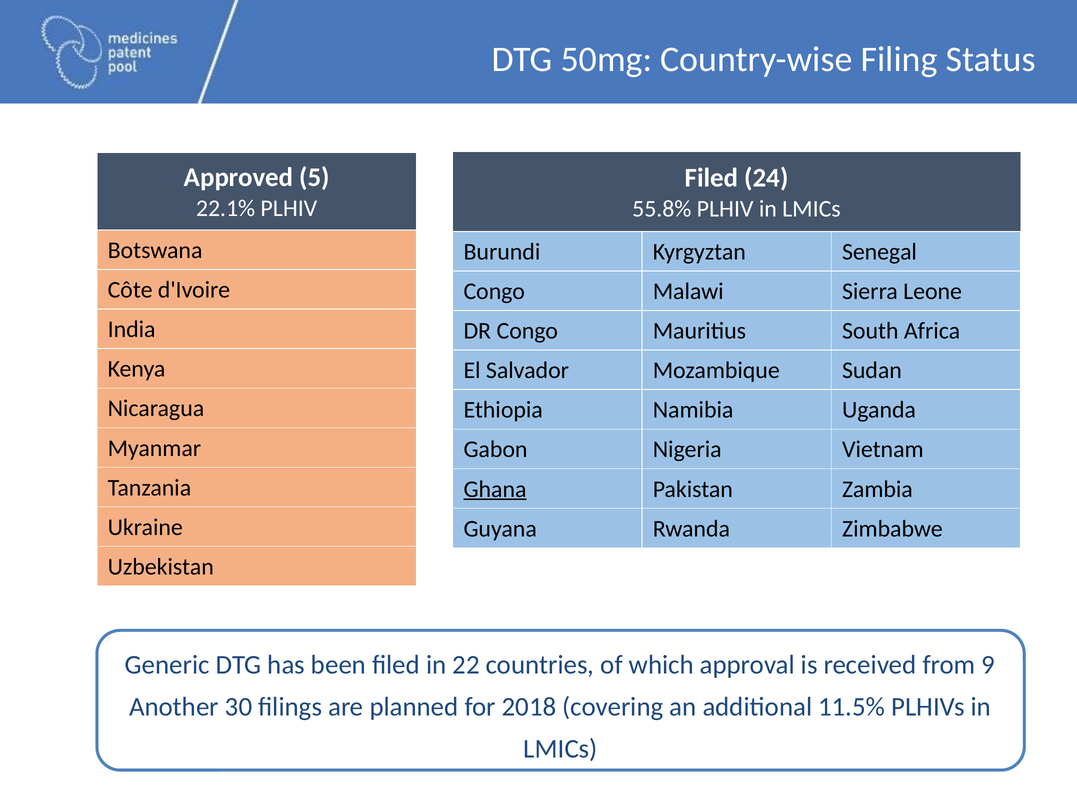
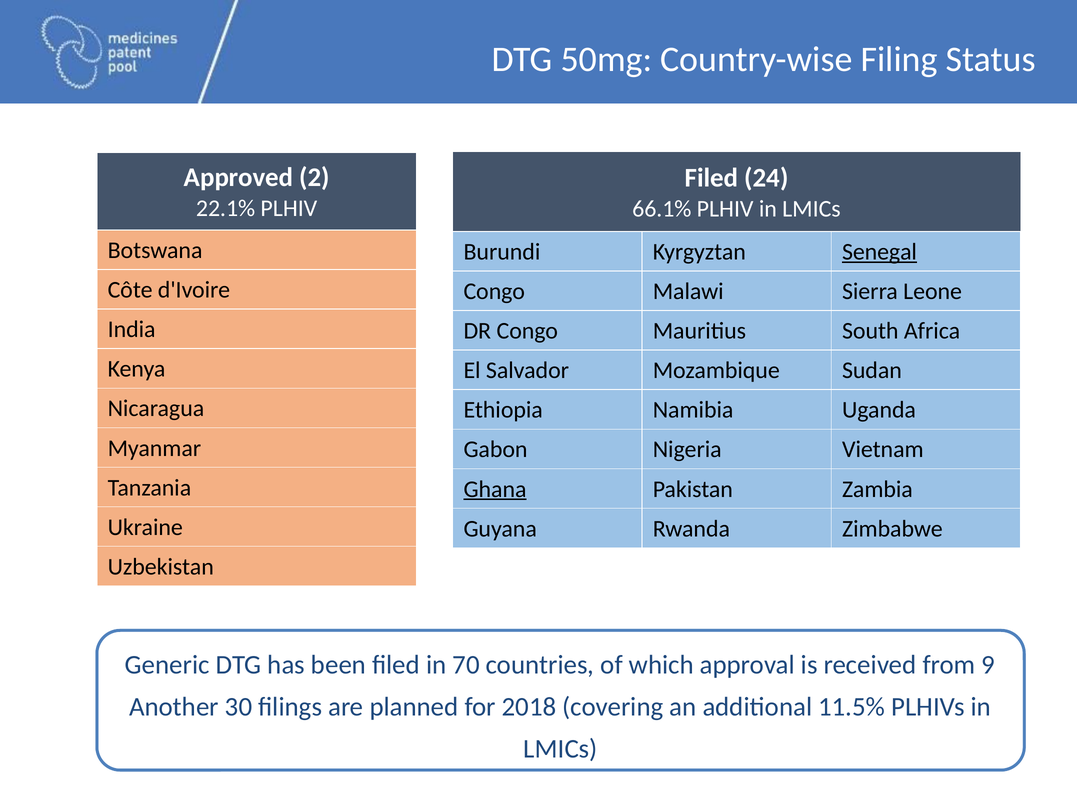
5: 5 -> 2
55.8%: 55.8% -> 66.1%
Senegal underline: none -> present
22: 22 -> 70
